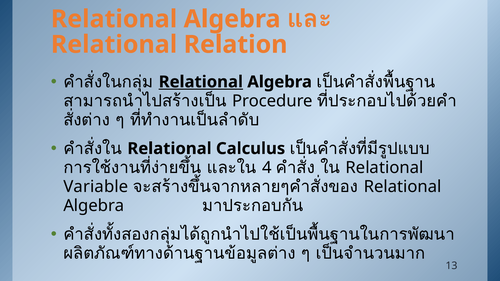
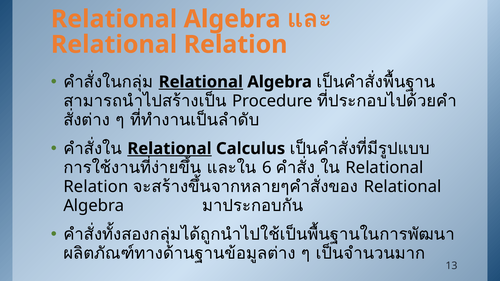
Relational at (170, 149) underline: none -> present
4: 4 -> 6
Variable at (96, 187): Variable -> Relation
